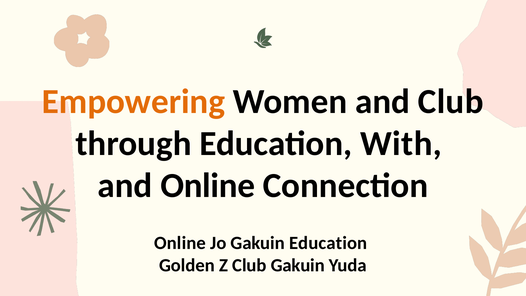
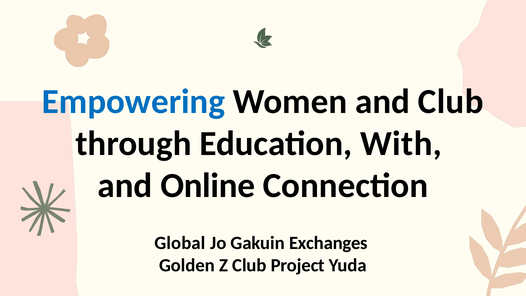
Empowering colour: orange -> blue
Online at (180, 243): Online -> Global
Gakuin Education: Education -> Exchanges
Club Gakuin: Gakuin -> Project
